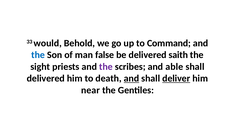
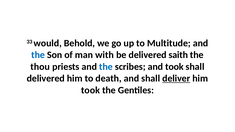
Command: Command -> Multitude
false: false -> with
sight: sight -> thou
the at (106, 67) colour: purple -> blue
and able: able -> took
and at (131, 79) underline: present -> none
near at (90, 90): near -> took
